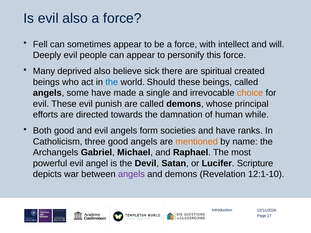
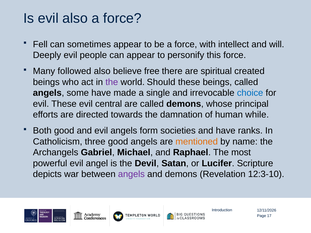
deprived: deprived -> followed
sick: sick -> free
the at (112, 82) colour: blue -> purple
choice colour: orange -> blue
punish: punish -> central
12:1-10: 12:1-10 -> 12:3-10
